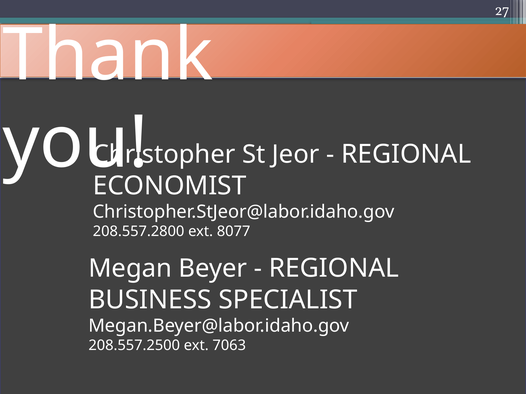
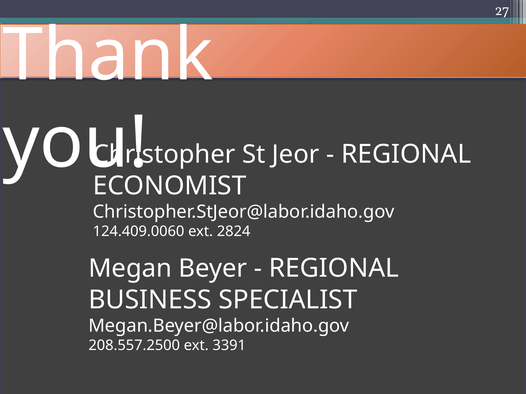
208.557.2800: 208.557.2800 -> 124.409.0060
8077: 8077 -> 2824
7063: 7063 -> 3391
